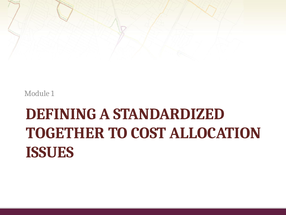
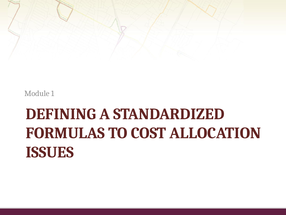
TOGETHER: TOGETHER -> FORMULAS
